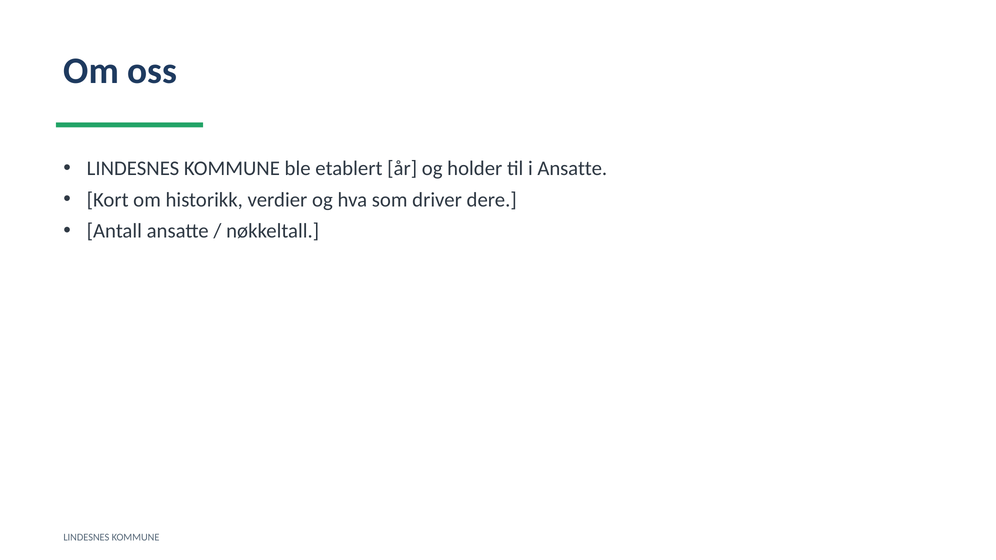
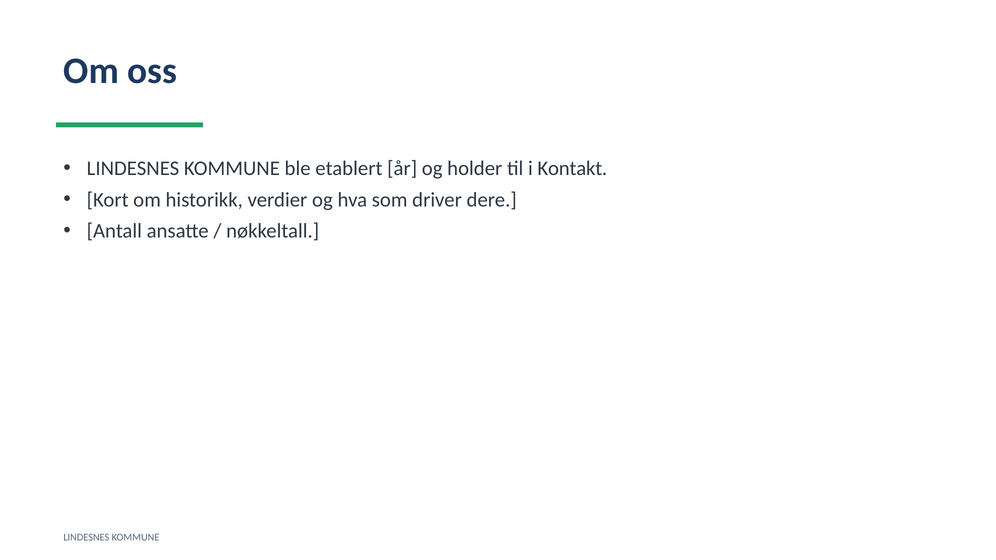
i Ansatte: Ansatte -> Kontakt
